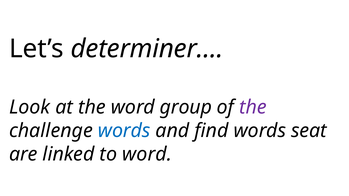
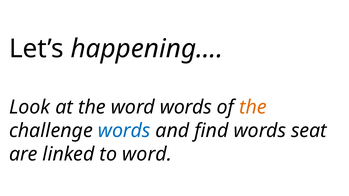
determiner…: determiner… -> happening…
word group: group -> words
the at (253, 107) colour: purple -> orange
